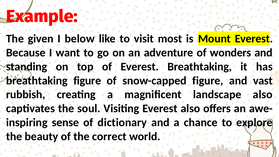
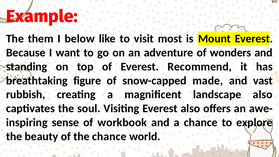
given: given -> them
Everest Breathtaking: Breathtaking -> Recommend
snow-capped figure: figure -> made
dictionary: dictionary -> workbook
the correct: correct -> chance
